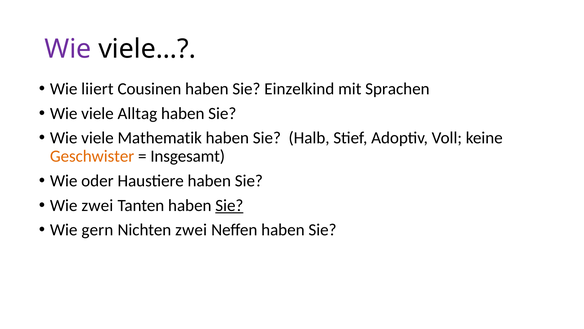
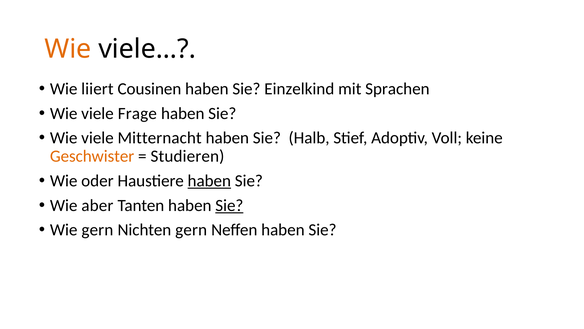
Wie at (68, 49) colour: purple -> orange
Alltag: Alltag -> Frage
Mathematik: Mathematik -> Mitternacht
Insgesamt: Insgesamt -> Studieren
haben at (209, 181) underline: none -> present
Wie zwei: zwei -> aber
Nichten zwei: zwei -> gern
